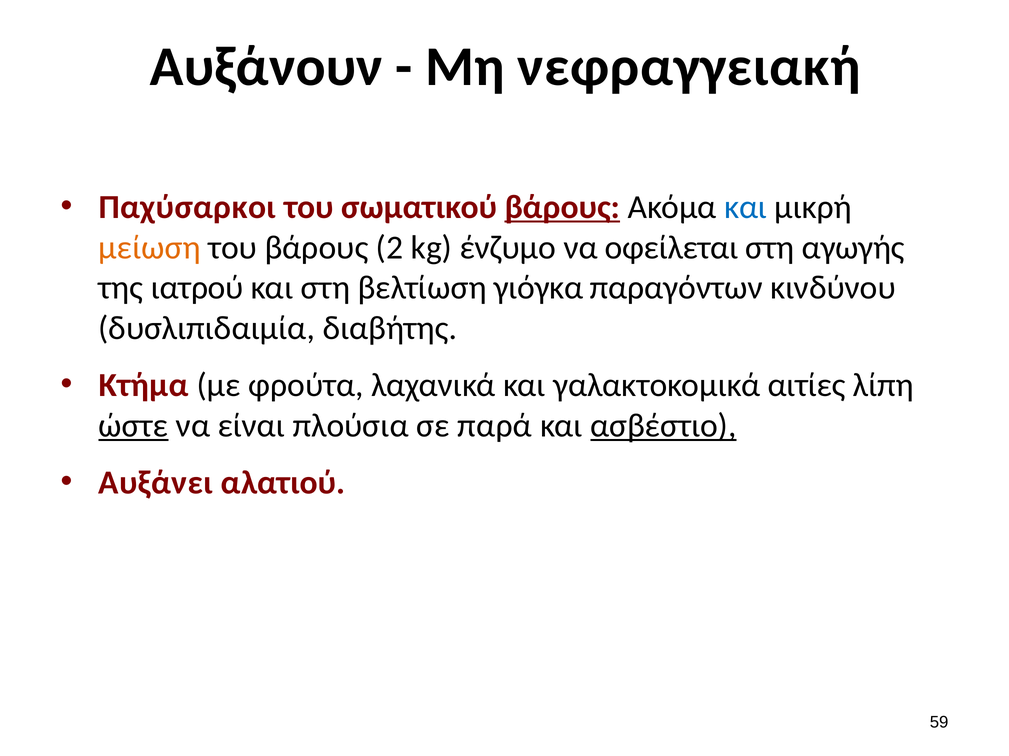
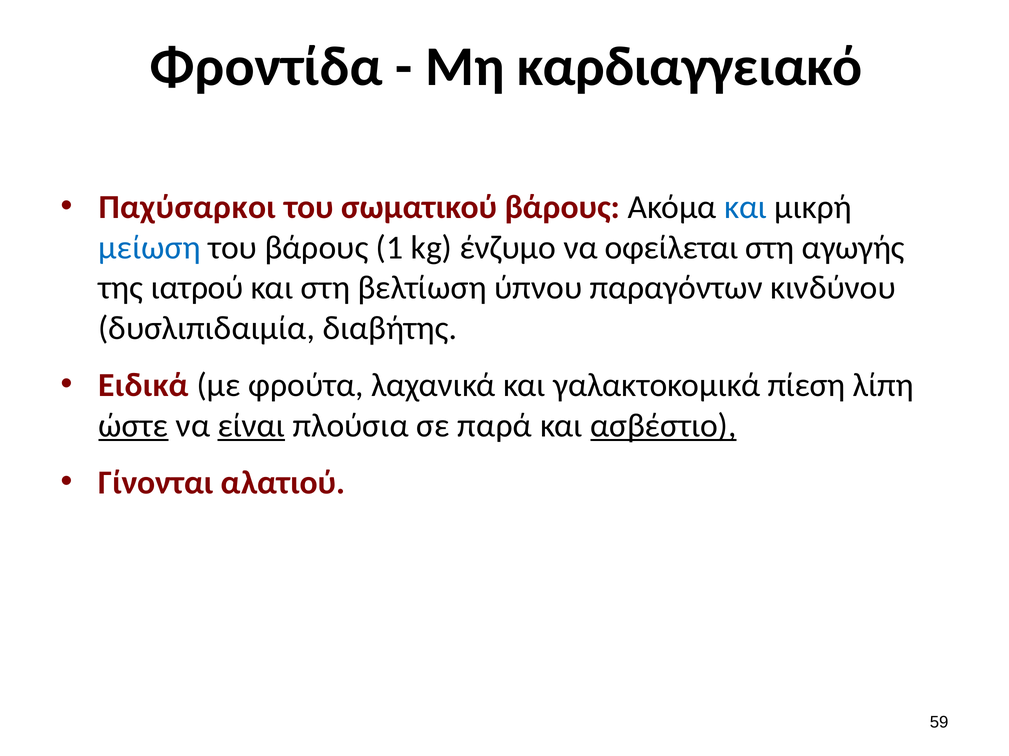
Αυξάνουν: Αυξάνουν -> Φροντίδα
νεφραγγειακή: νεφραγγειακή -> καρδιαγγειακό
βάρους at (562, 207) underline: present -> none
μείωση colour: orange -> blue
2: 2 -> 1
γιόγκα: γιόγκα -> ύπνου
Κτήμα: Κτήμα -> Ειδικά
αιτίες: αιτίες -> πίεση
είναι underline: none -> present
Αυξάνει: Αυξάνει -> Γίνονται
